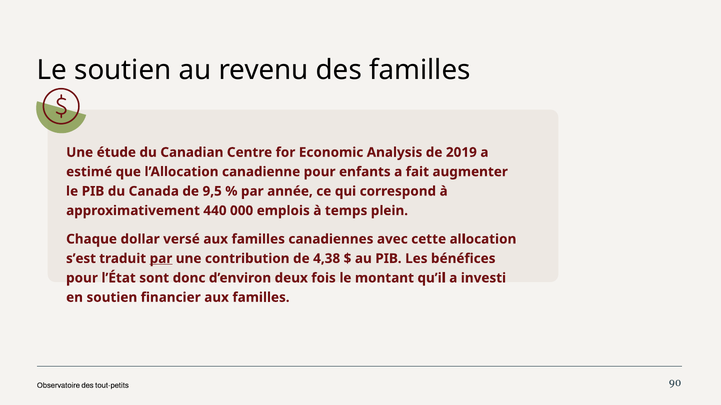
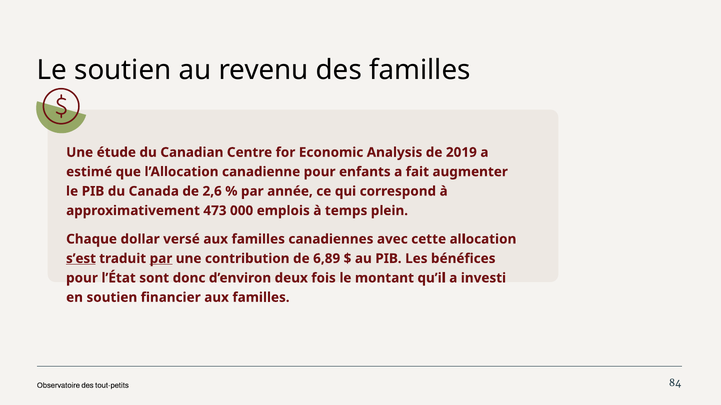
9,5: 9,5 -> 2,6
440: 440 -> 473
s’est underline: none -> present
4,38: 4,38 -> 6,89
90: 90 -> 84
